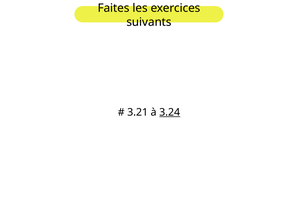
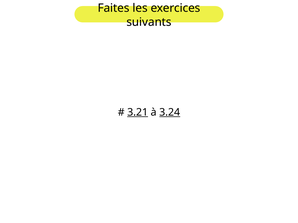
3.21 underline: none -> present
